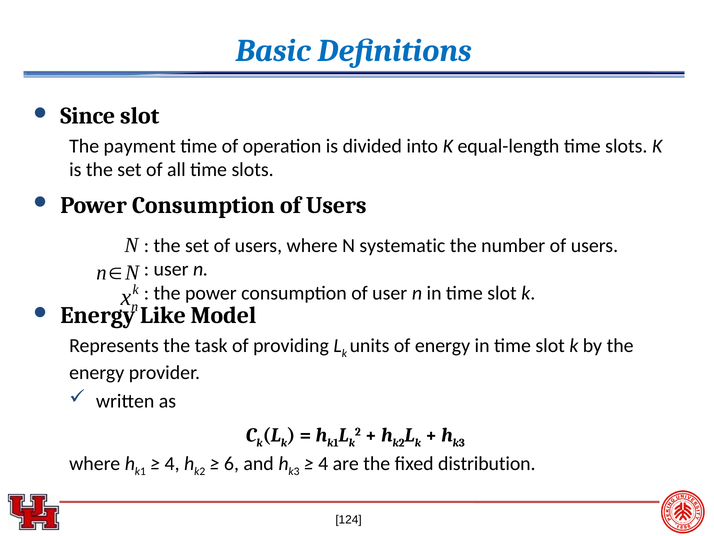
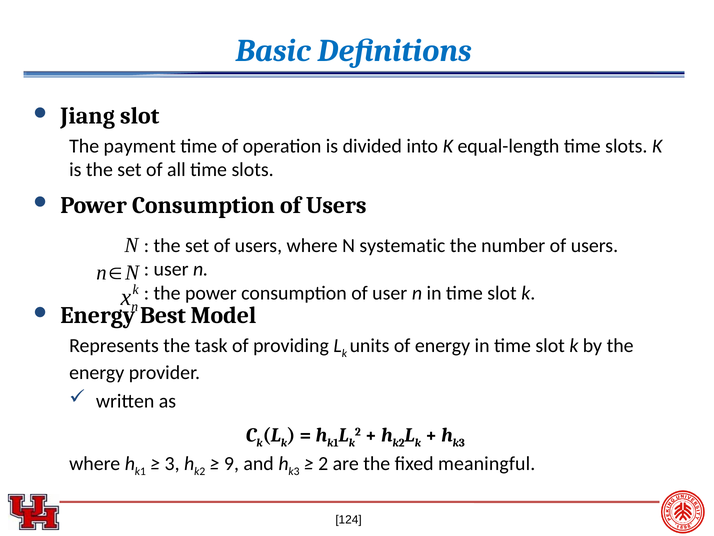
Since: Since -> Jiang
Like: Like -> Best
4 at (172, 463): 4 -> 3
6: 6 -> 9
4 at (323, 463): 4 -> 2
distribution: distribution -> meaningful
